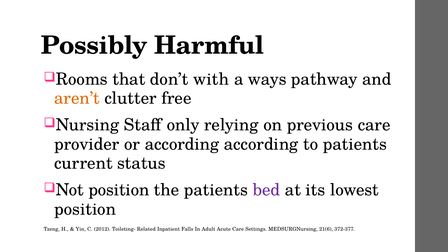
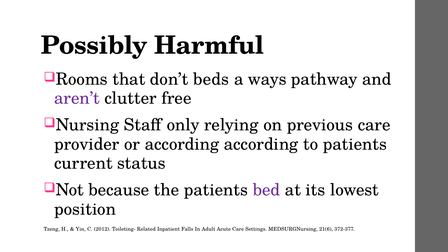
with: with -> beds
aren’t colour: orange -> purple
Not position: position -> because
